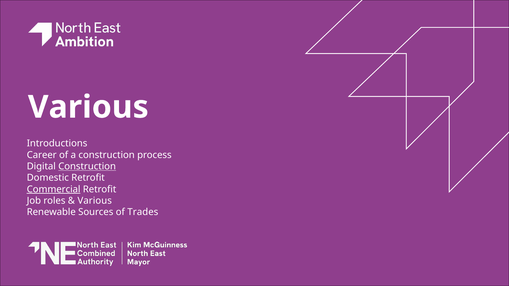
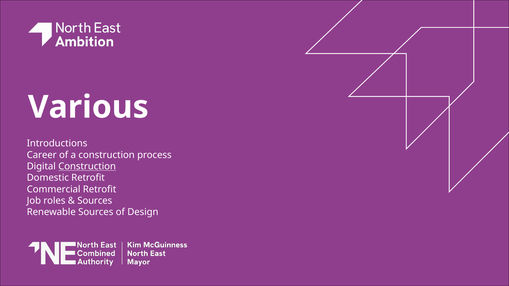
Commercial underline: present -> none
Various at (95, 201): Various -> Sources
Trades: Trades -> Design
